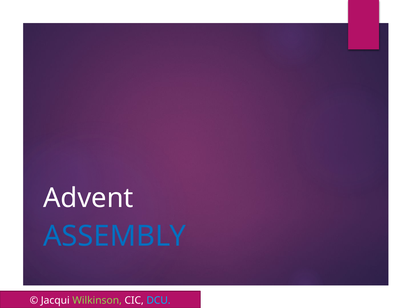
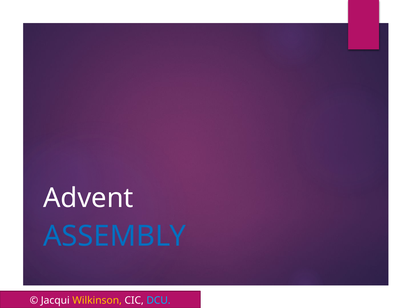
Wilkinson colour: light green -> yellow
